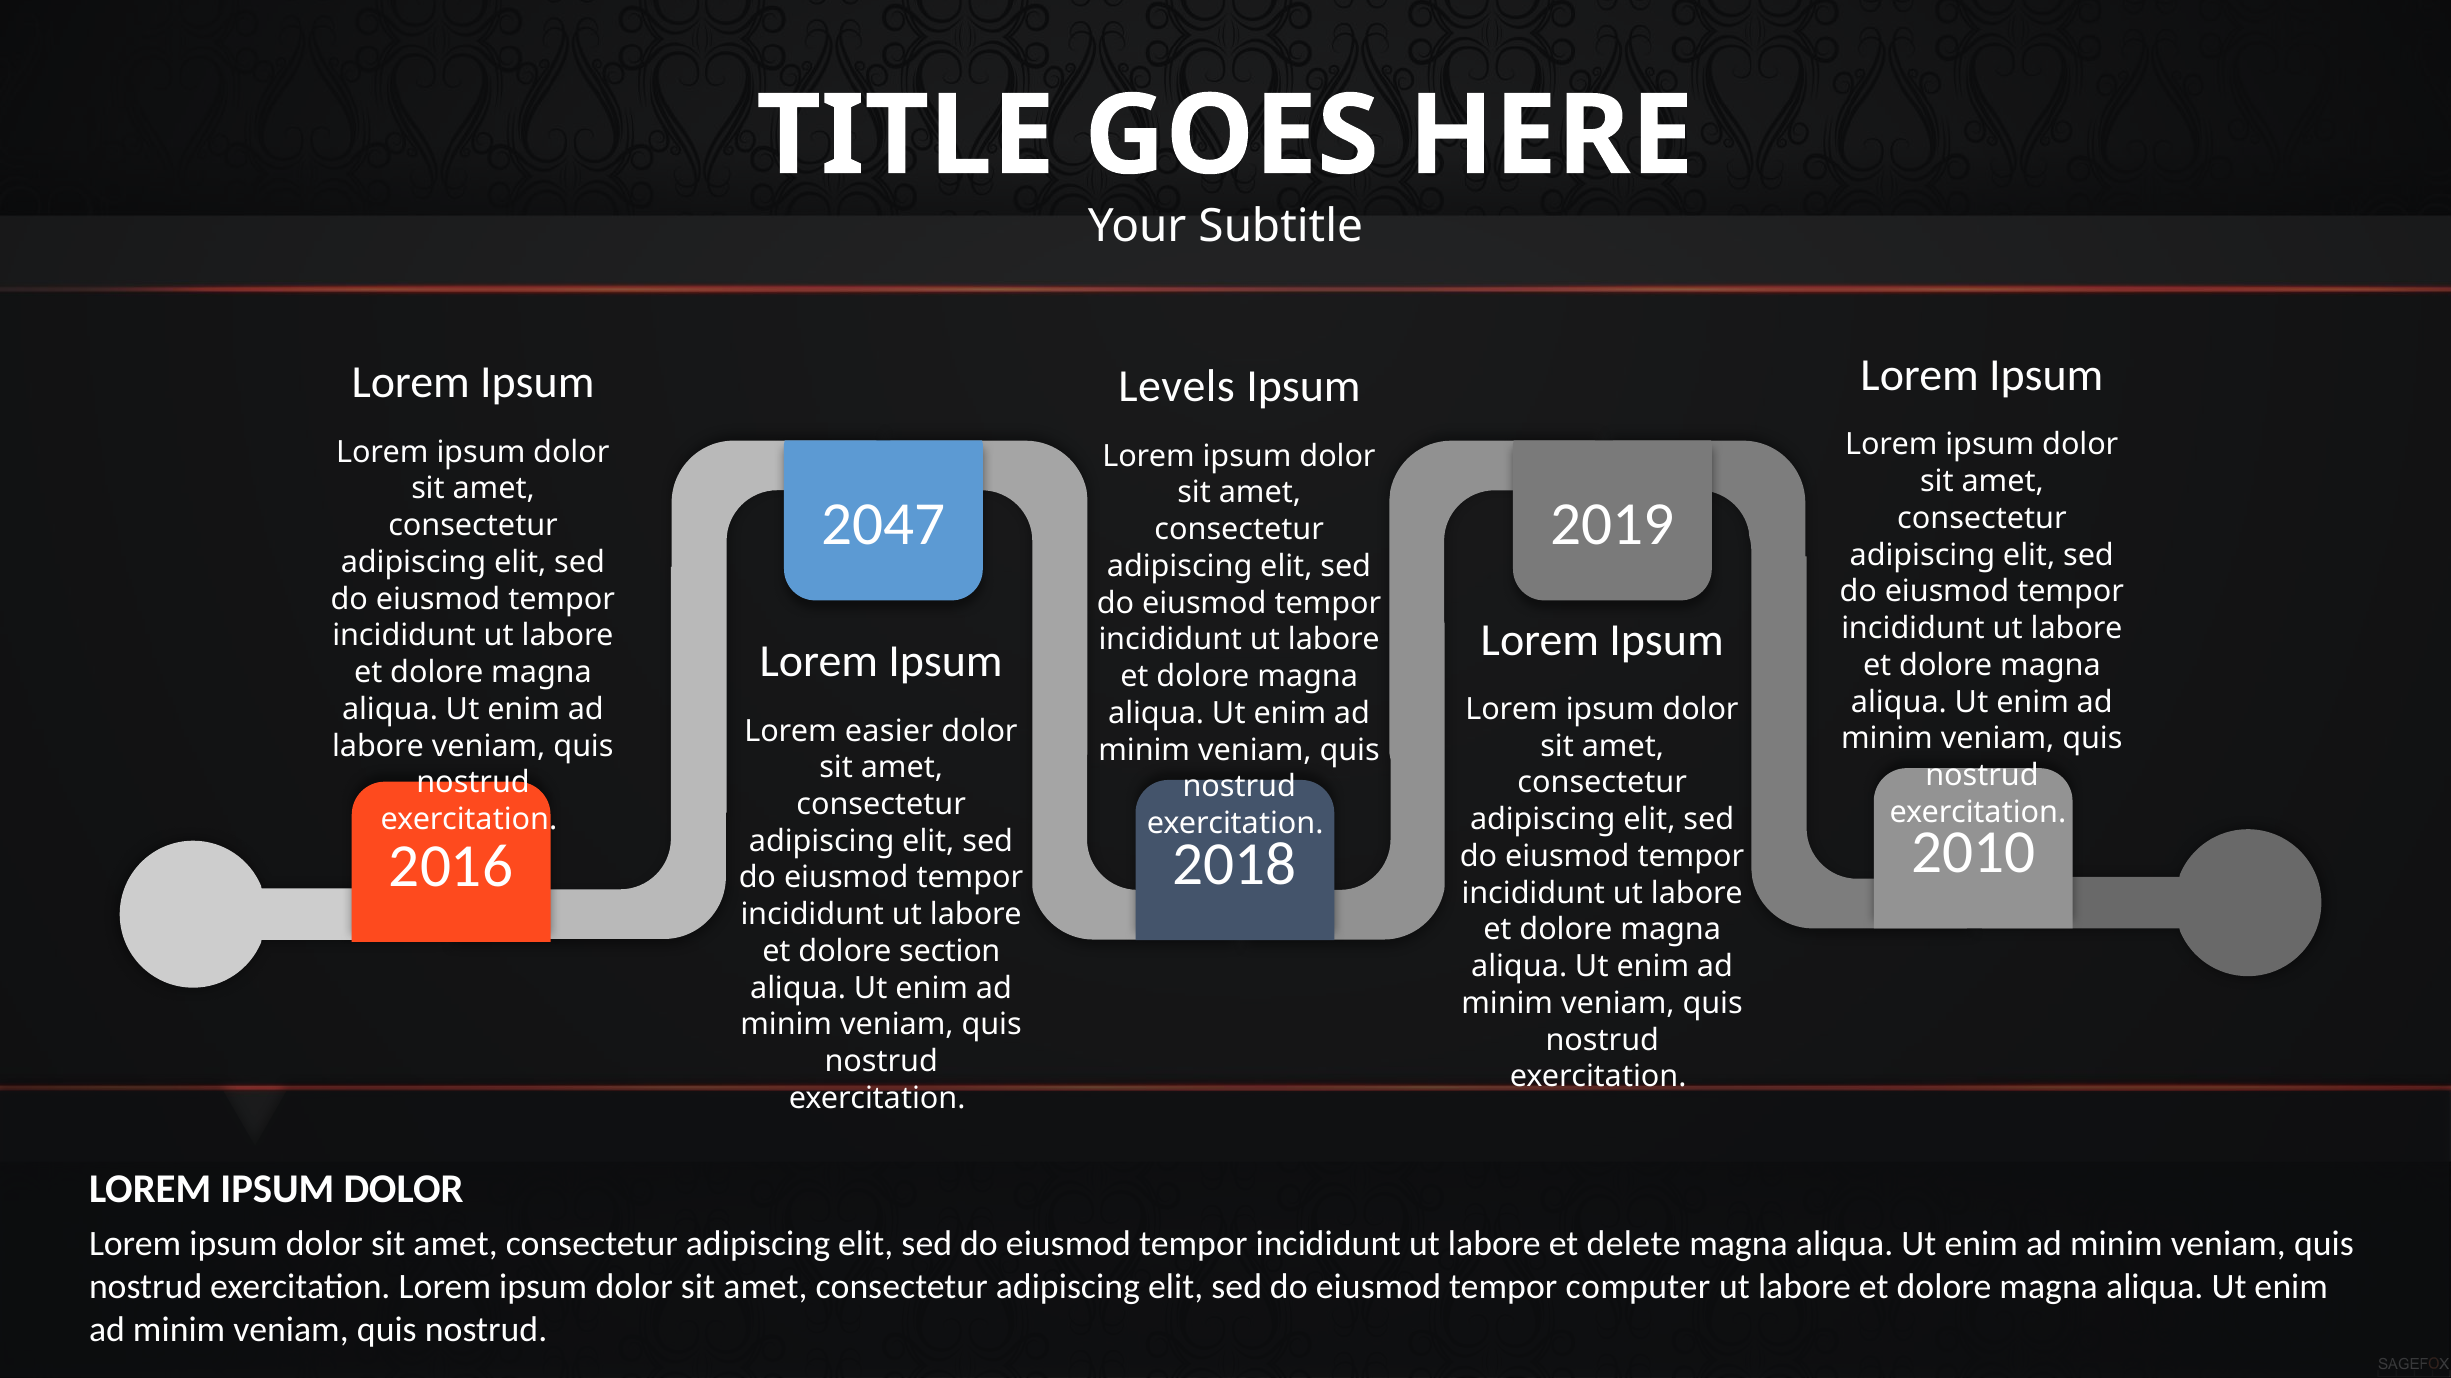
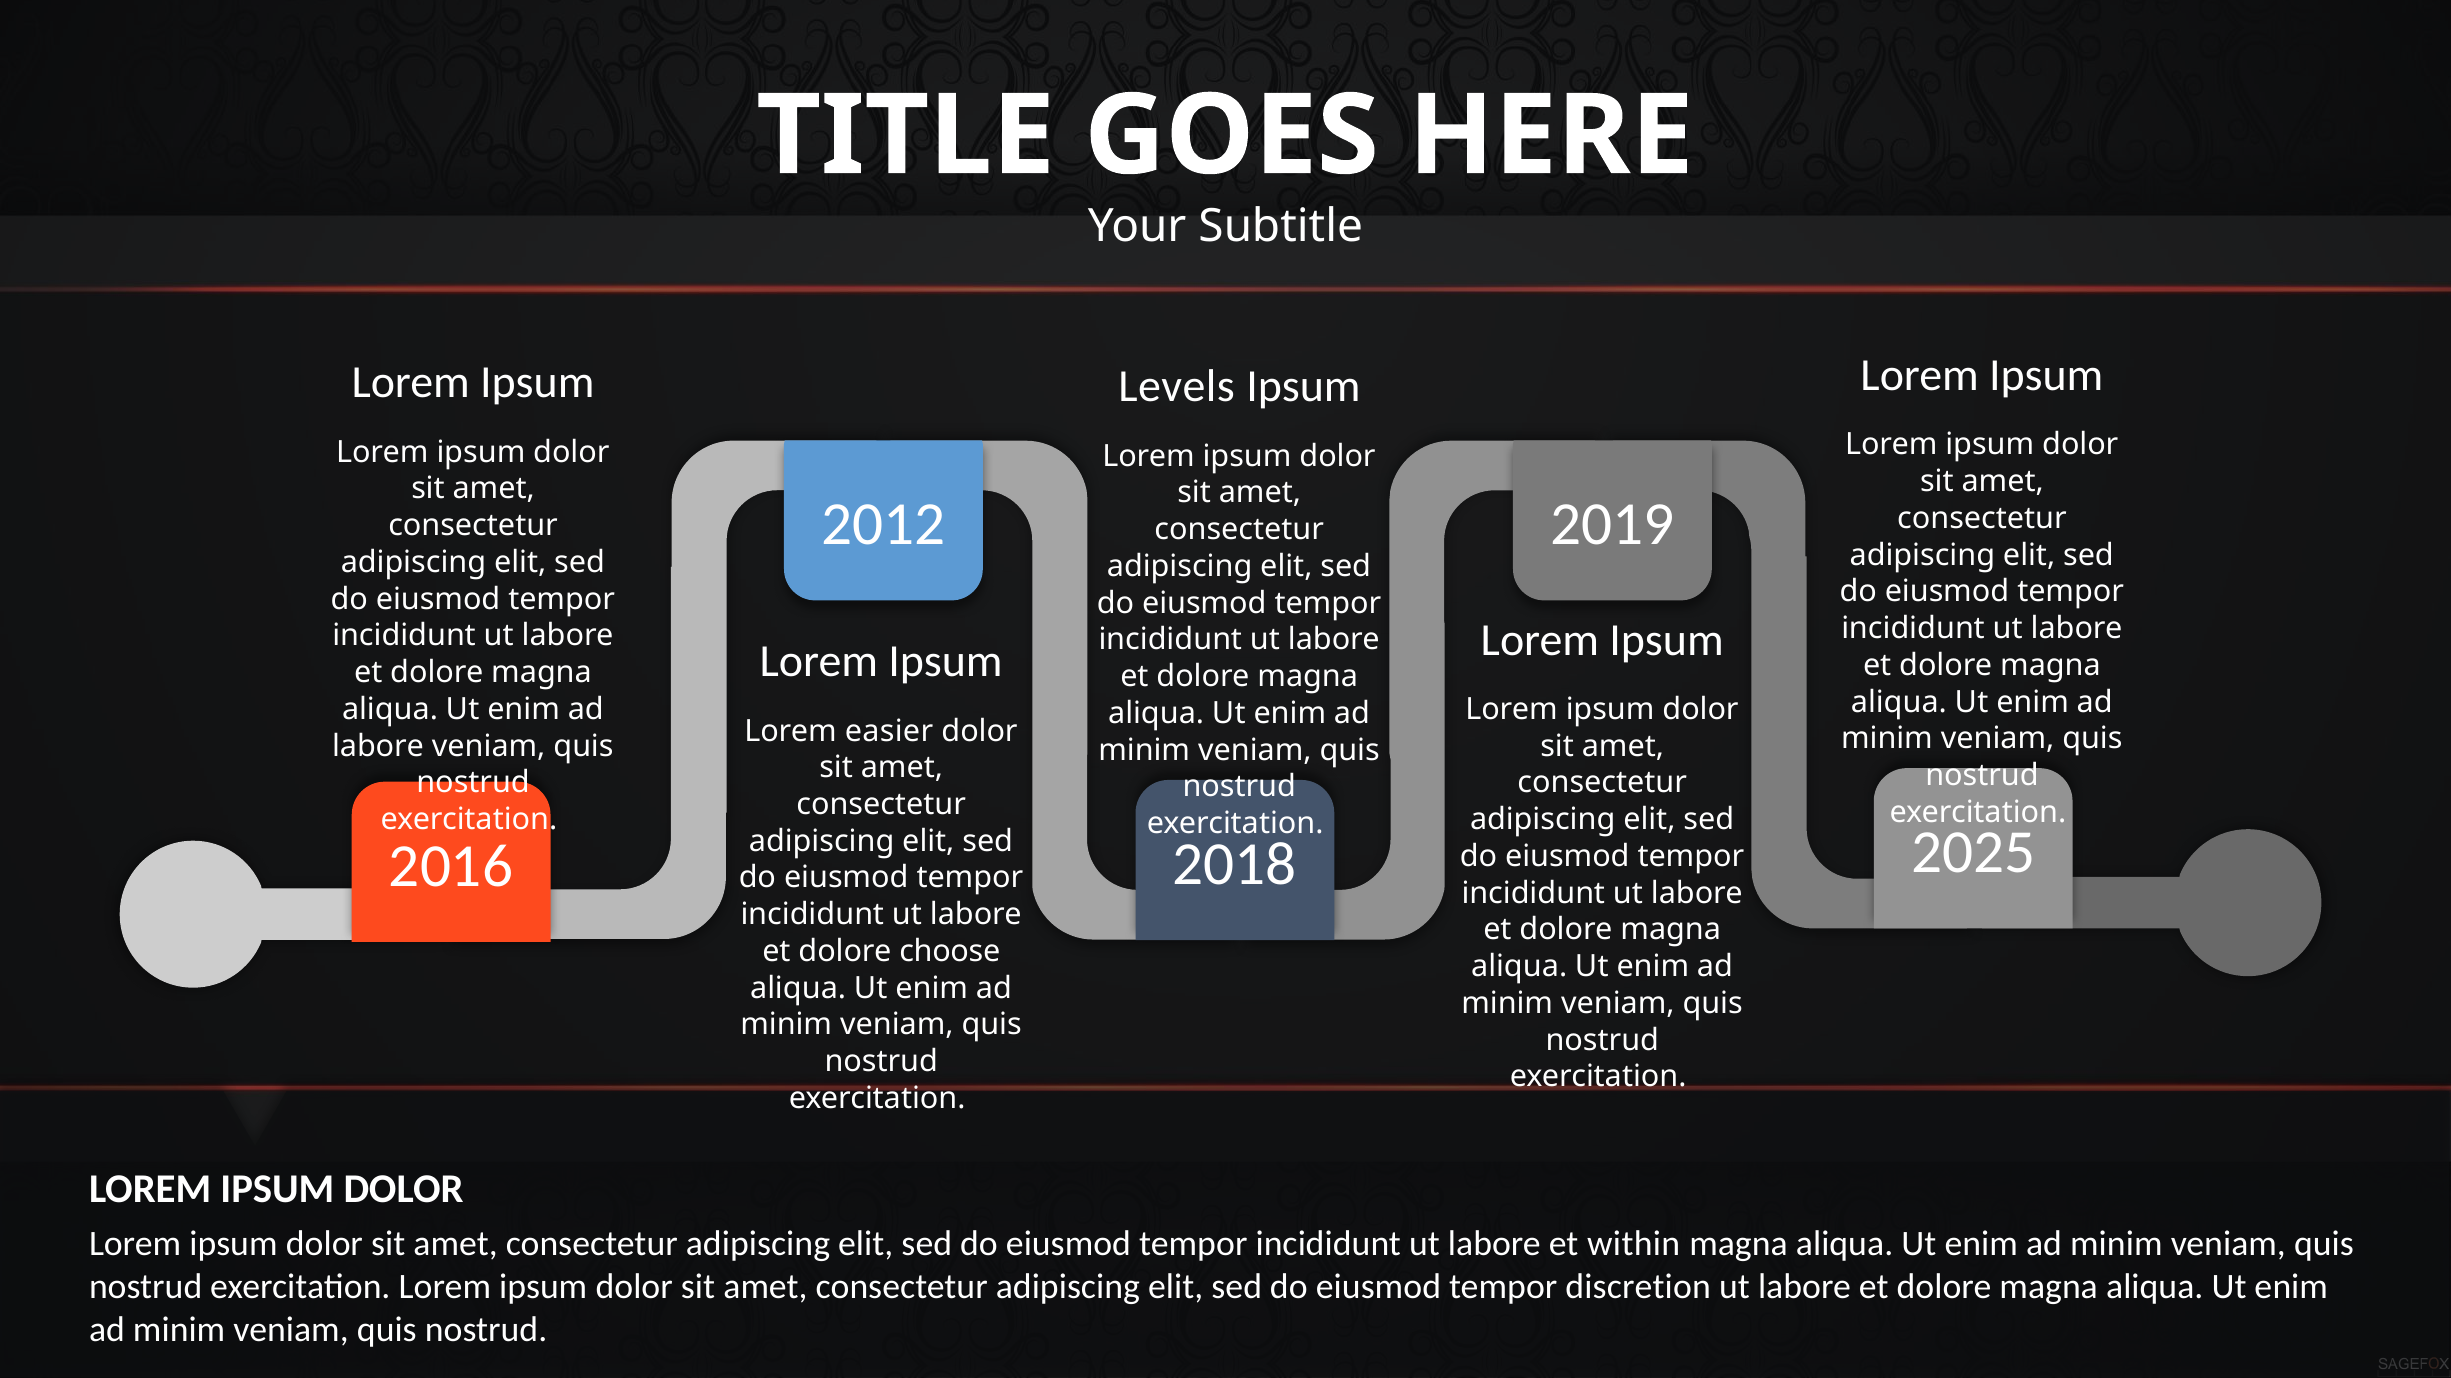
2047: 2047 -> 2012
2010: 2010 -> 2025
section: section -> choose
delete: delete -> within
computer: computer -> discretion
